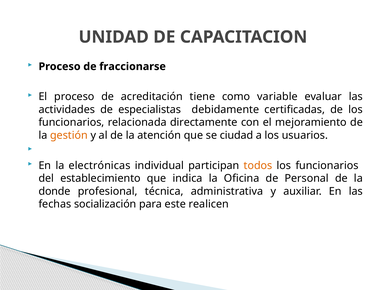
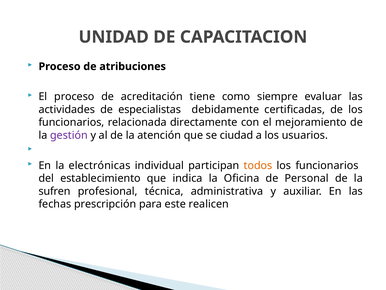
fraccionarse: fraccionarse -> atribuciones
variable: variable -> siempre
gestión colour: orange -> purple
donde: donde -> sufren
socialización: socialización -> prescripción
